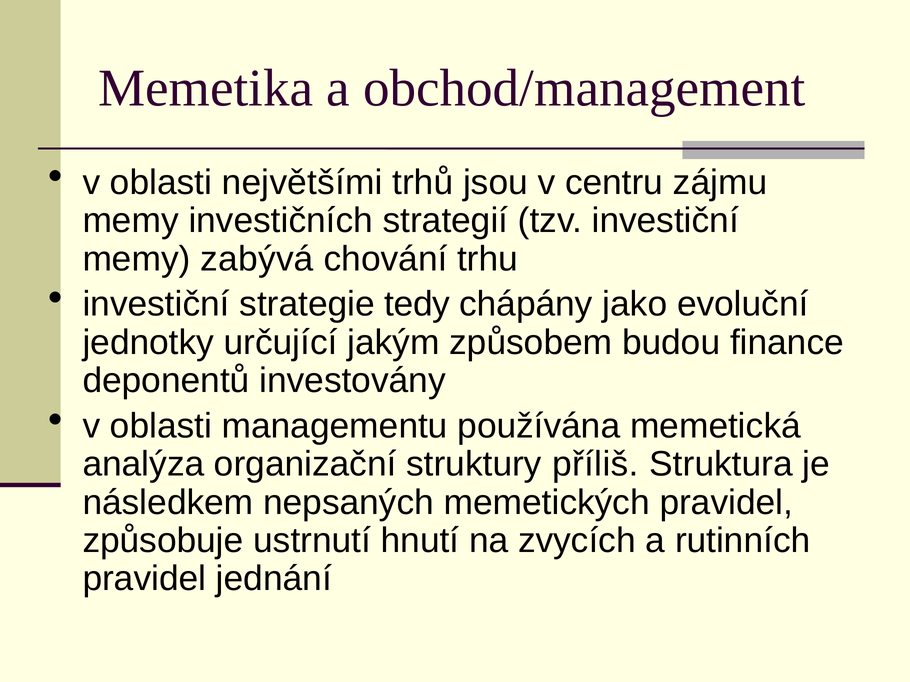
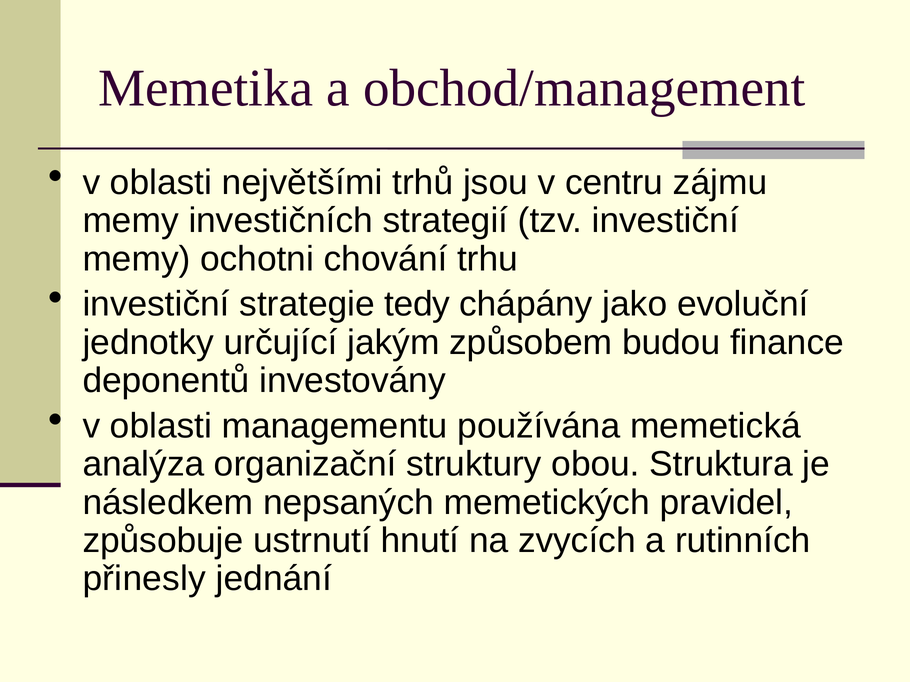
zabývá: zabývá -> ochotni
příliš: příliš -> obou
pravidel at (144, 579): pravidel -> přinesly
